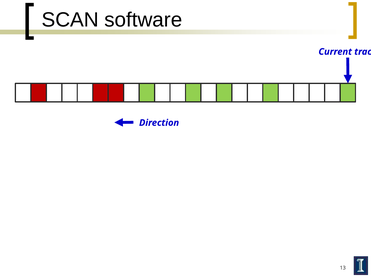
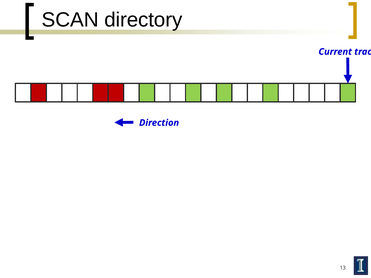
software: software -> directory
